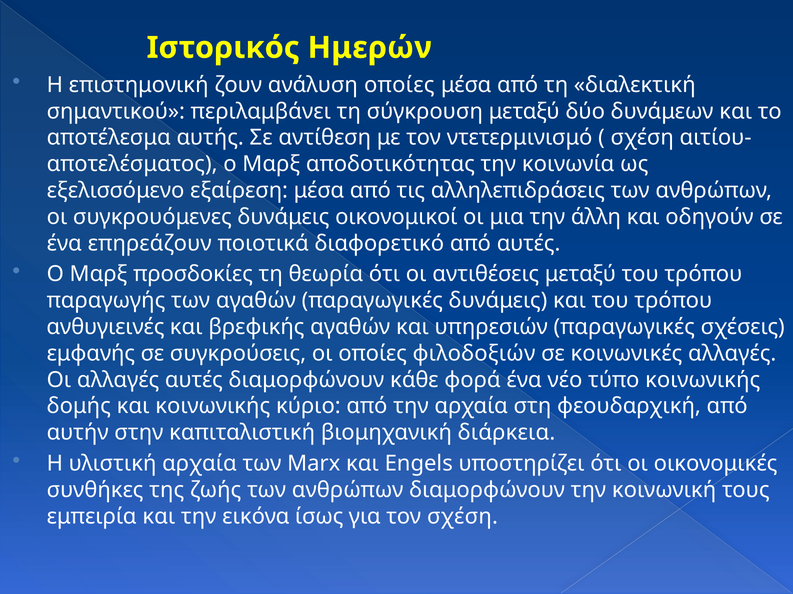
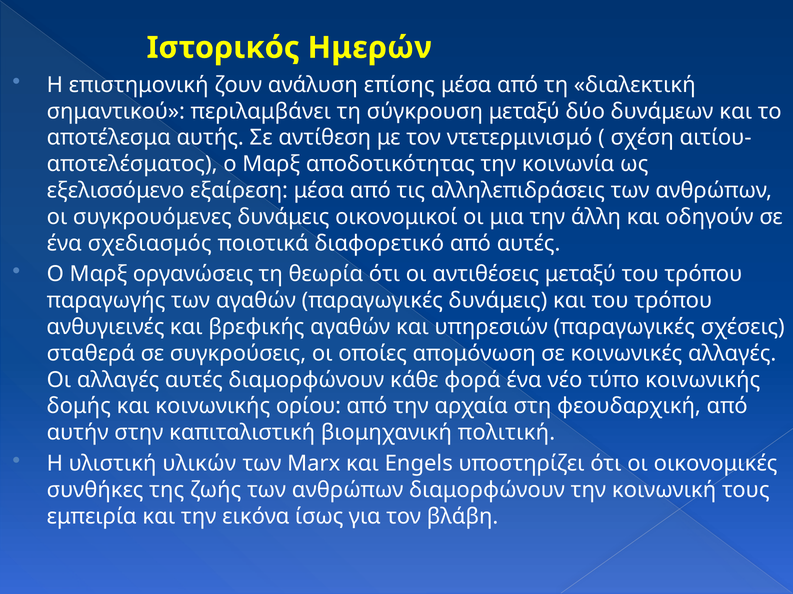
ανάλυση οποίες: οποίες -> επίσης
επηρεάζουν: επηρεάζουν -> σχεδιασμός
προσδοκίες: προσδοκίες -> οργανώσεις
εμφανής: εμφανής -> σταθερά
φιλοδοξιών: φιλοδοξιών -> απομόνωση
κύριο: κύριο -> ορίου
διάρκεια: διάρκεια -> πολιτική
υλιστική αρχαία: αρχαία -> υλικών
τον σχέση: σχέση -> βλάβη
